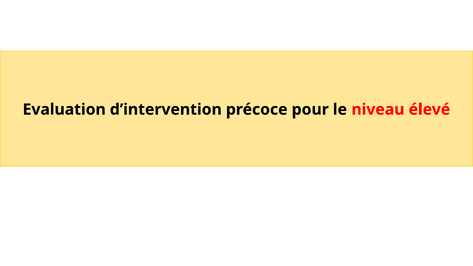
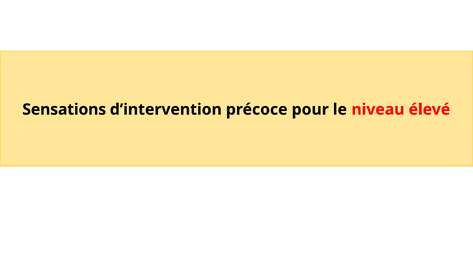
Evaluation: Evaluation -> Sensations
